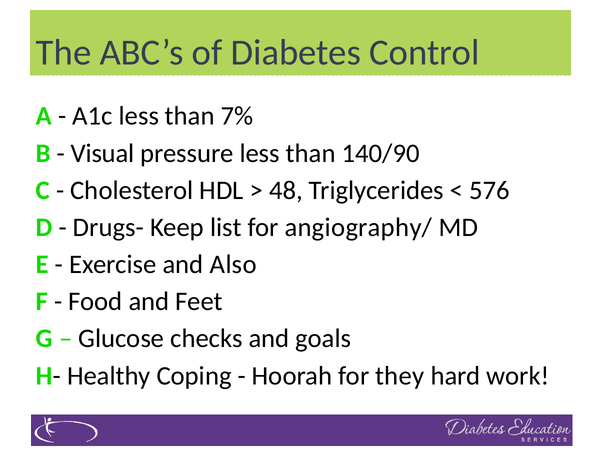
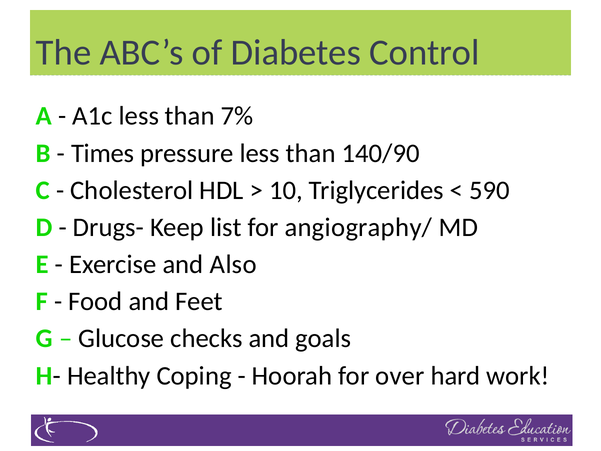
Visual: Visual -> Times
48: 48 -> 10
576: 576 -> 590
they: they -> over
